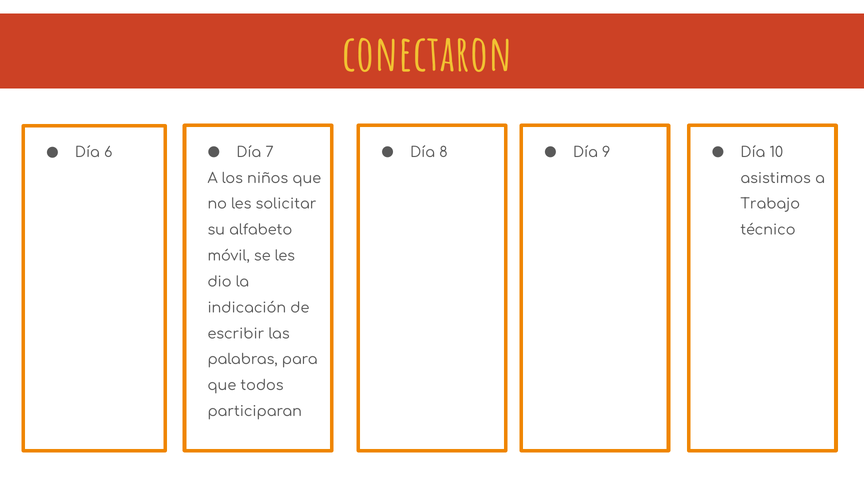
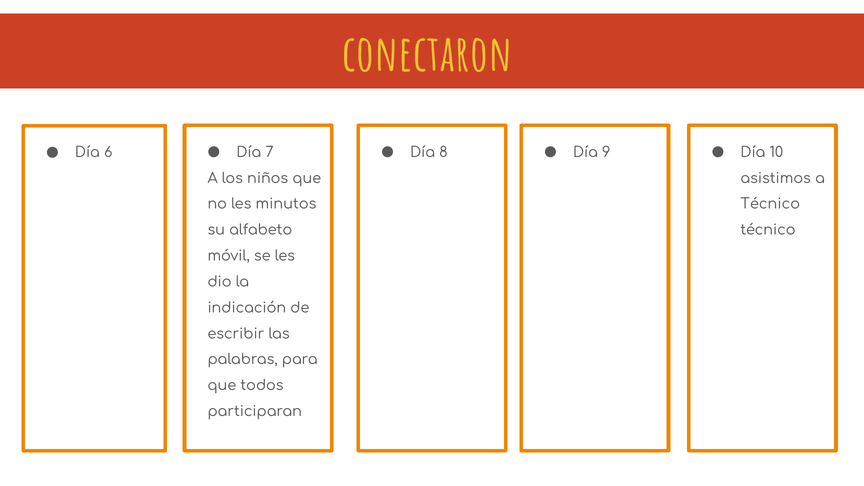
solicitar: solicitar -> minutos
Trabajo at (770, 204): Trabajo -> Técnico
